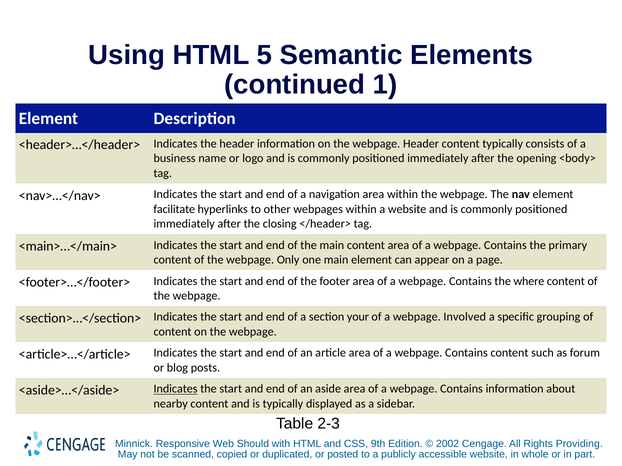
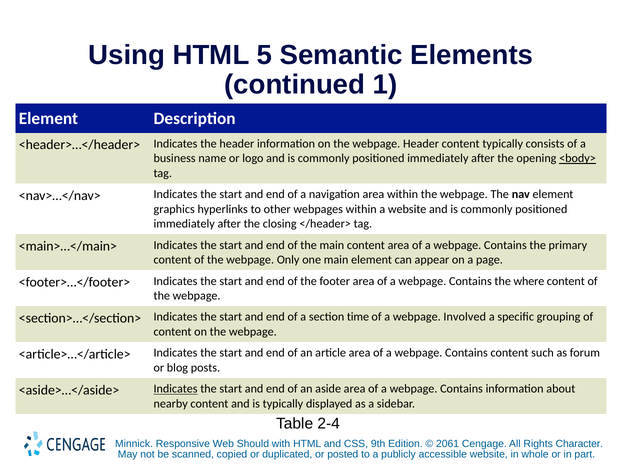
<body> underline: none -> present
facilitate: facilitate -> graphics
your: your -> time
2-3: 2-3 -> 2-4
2002: 2002 -> 2061
Providing: Providing -> Character
